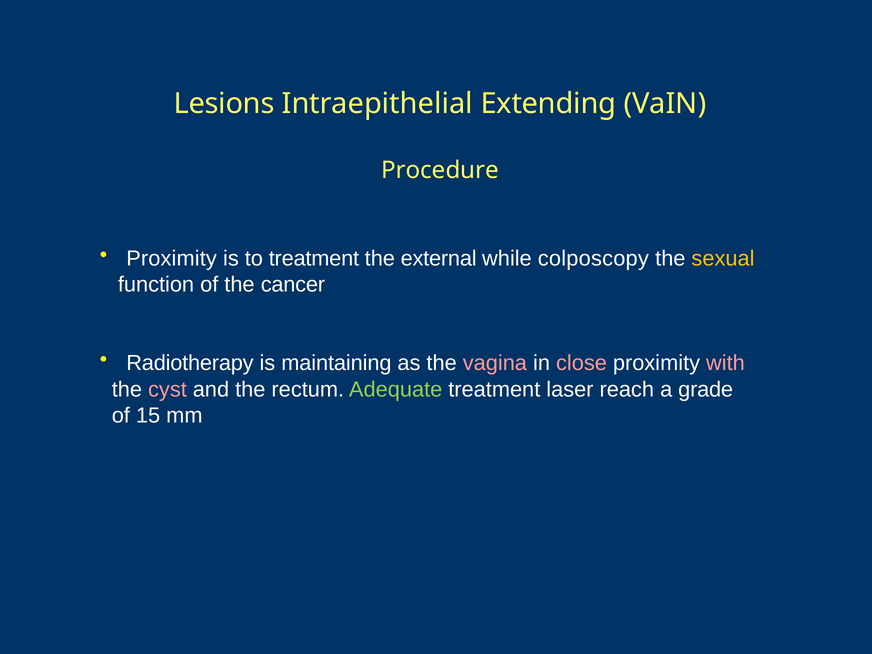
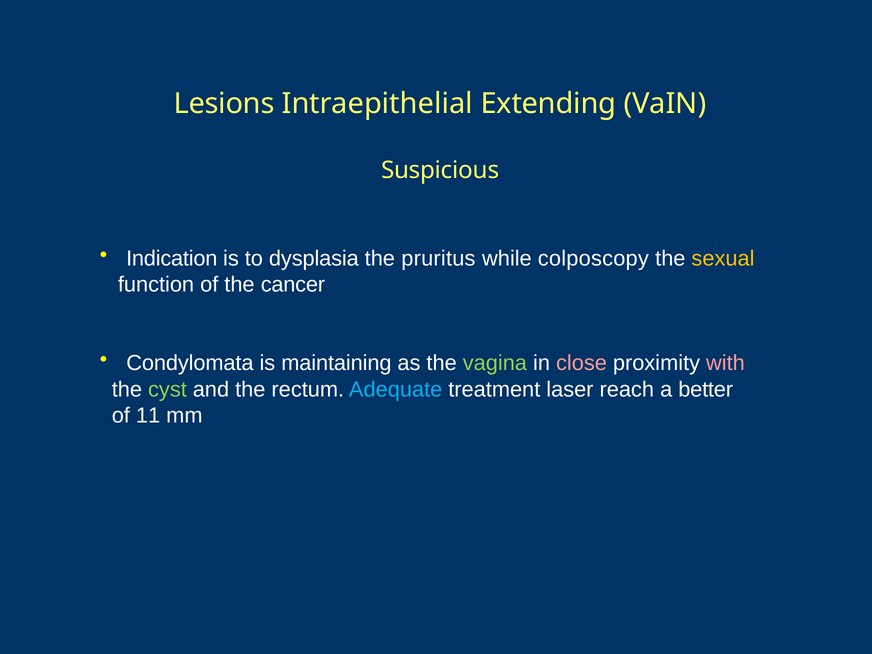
Procedure: Procedure -> Suspicious
Proximity at (172, 259): Proximity -> Indication
to treatment: treatment -> dysplasia
external: external -> pruritus
Radiotherapy: Radiotherapy -> Condylomata
vagina colour: pink -> light green
cyst colour: pink -> light green
Adequate colour: light green -> light blue
grade: grade -> better
15: 15 -> 11
